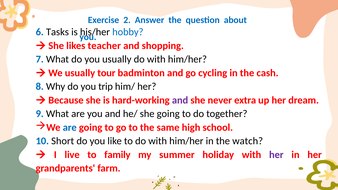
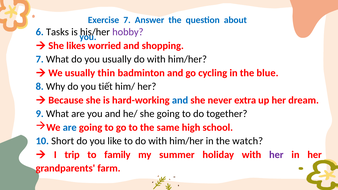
Exercise 2: 2 -> 7
hobby colour: blue -> purple
teacher: teacher -> worried
tour: tour -> thin
cash: cash -> blue
trip: trip -> tiết
and at (180, 100) colour: purple -> blue
live: live -> trip
